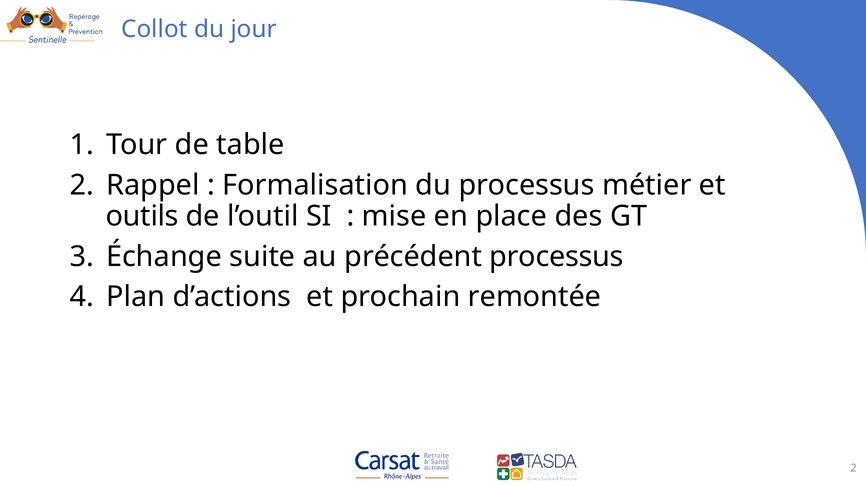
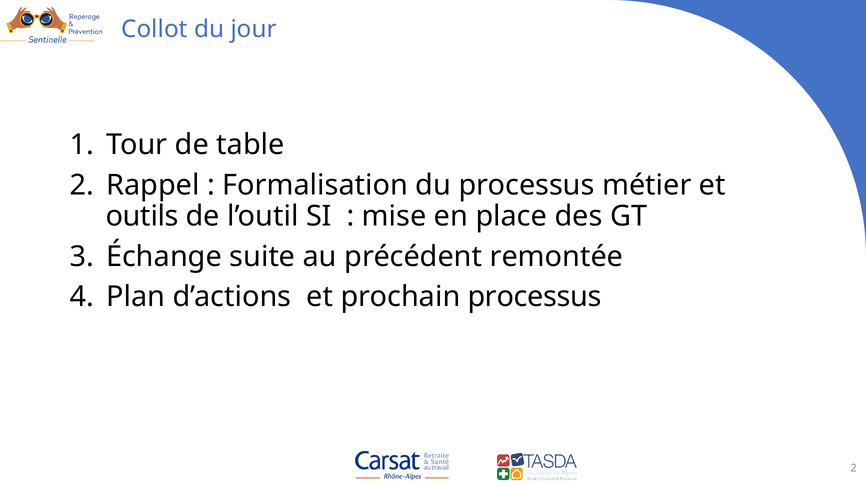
précédent processus: processus -> remontée
prochain remontée: remontée -> processus
